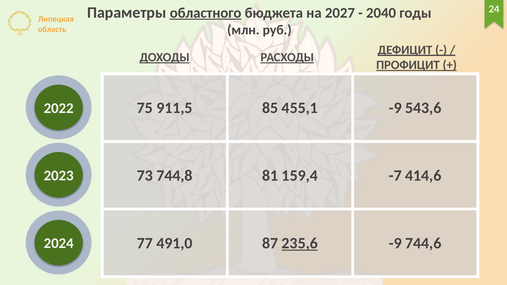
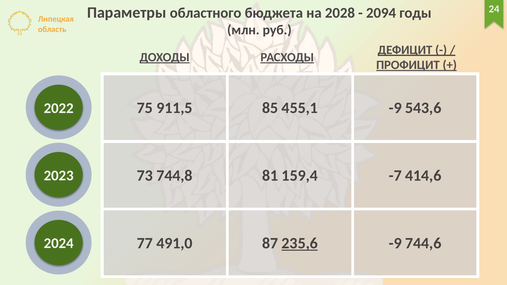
областного underline: present -> none
2027: 2027 -> 2028
2040: 2040 -> 2094
